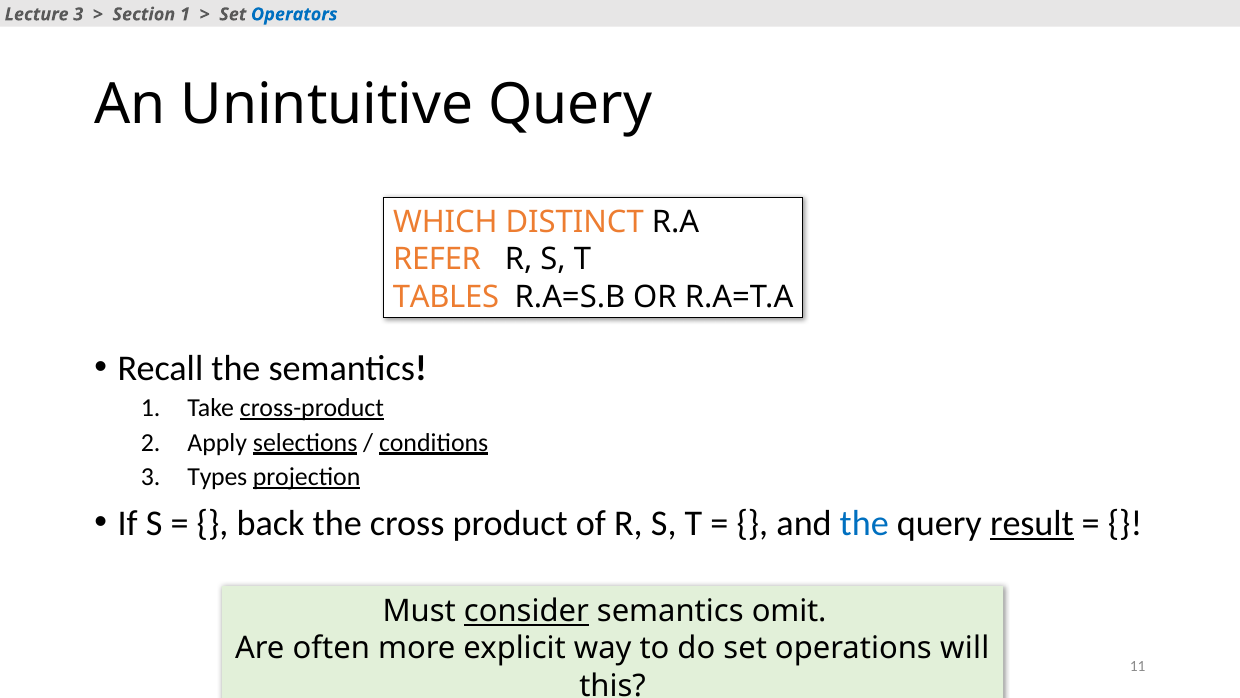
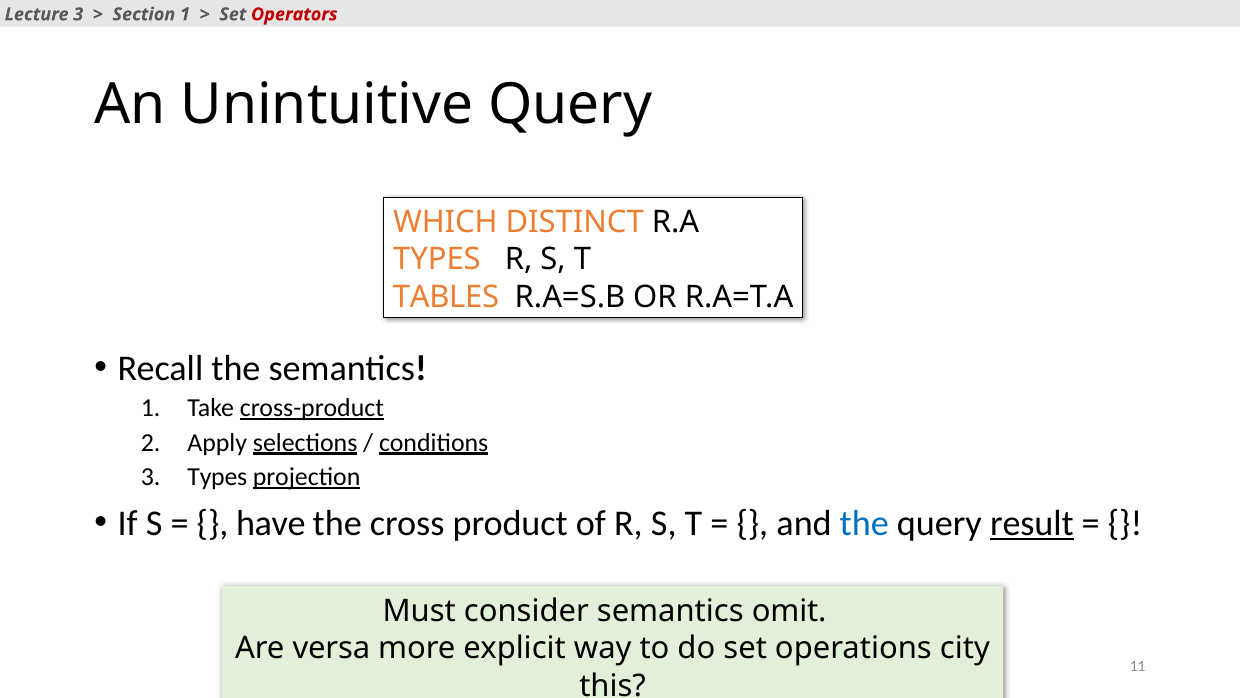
Operators colour: blue -> red
REFER at (437, 259): REFER -> TYPES
back: back -> have
consider underline: present -> none
often: often -> versa
will: will -> city
